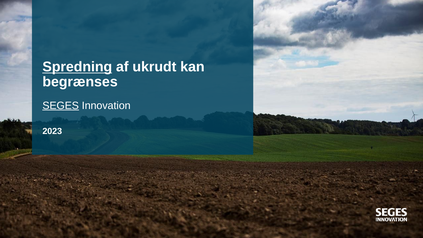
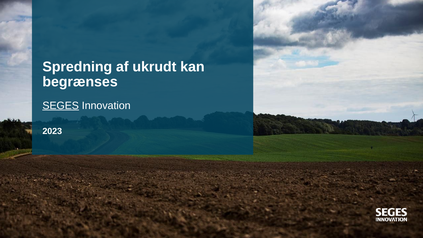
Spredning underline: present -> none
